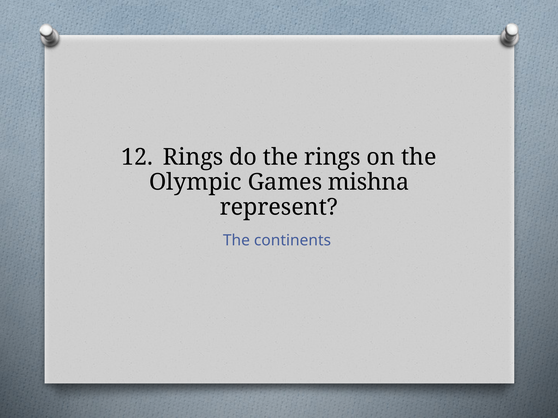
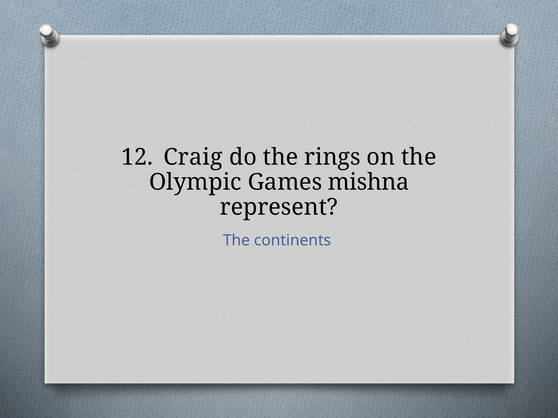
12 Rings: Rings -> Craig
